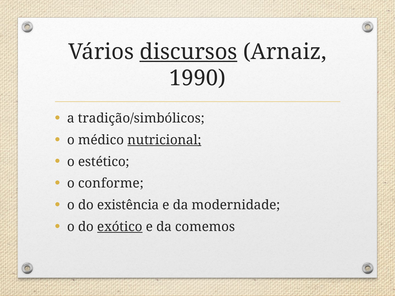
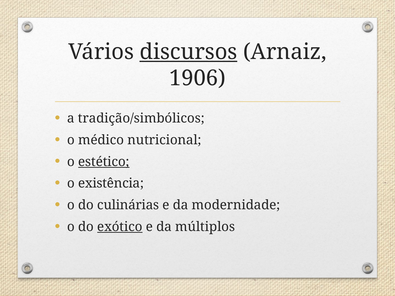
1990: 1990 -> 1906
nutricional underline: present -> none
estético underline: none -> present
conforme: conforme -> existência
existência: existência -> culinárias
comemos: comemos -> múltiplos
